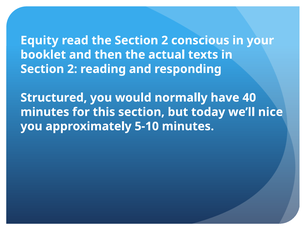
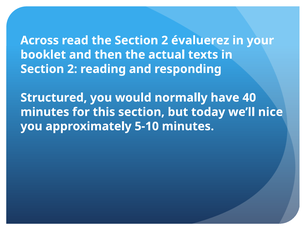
Equity: Equity -> Across
conscious: conscious -> évaluerez
